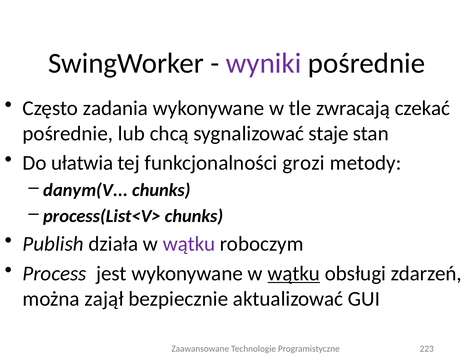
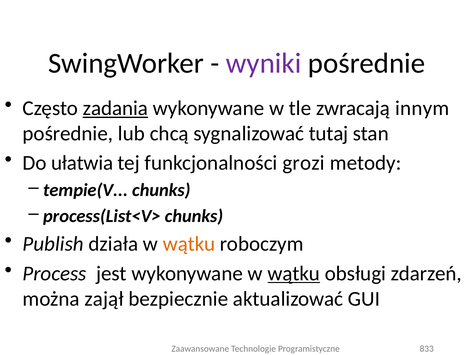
zadania underline: none -> present
czekać: czekać -> innym
staje: staje -> tutaj
danym(V: danym(V -> tempie(V
wątku at (189, 244) colour: purple -> orange
223: 223 -> 833
